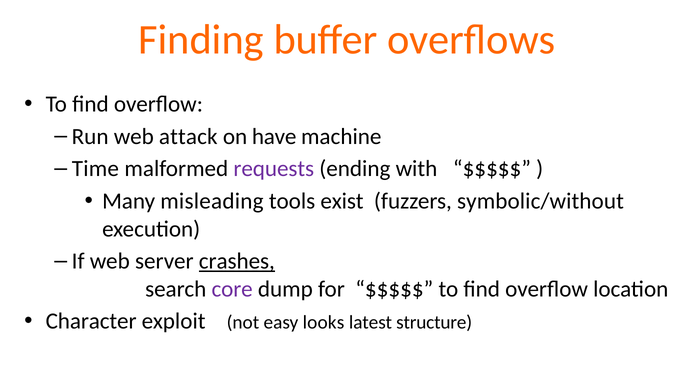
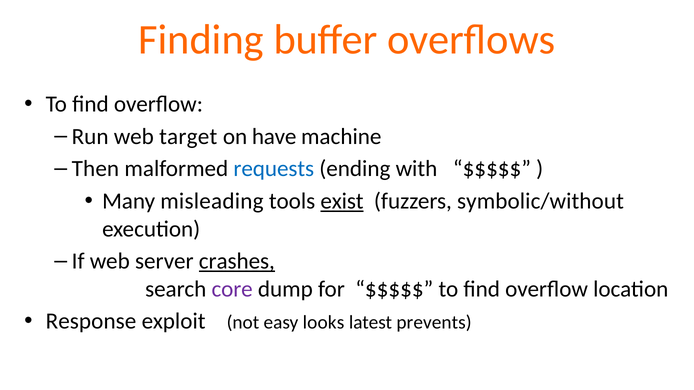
attack: attack -> target
Time: Time -> Then
requests colour: purple -> blue
exist underline: none -> present
Character: Character -> Response
structure: structure -> prevents
